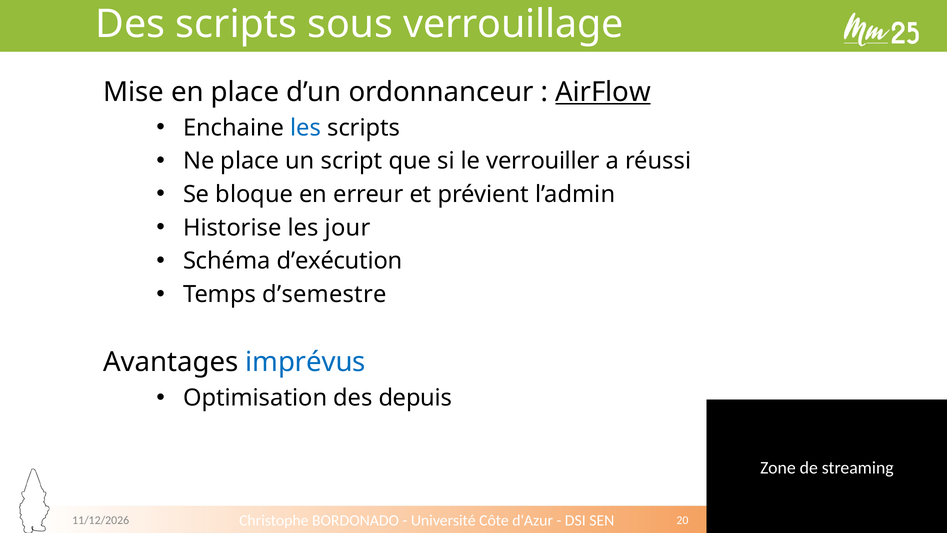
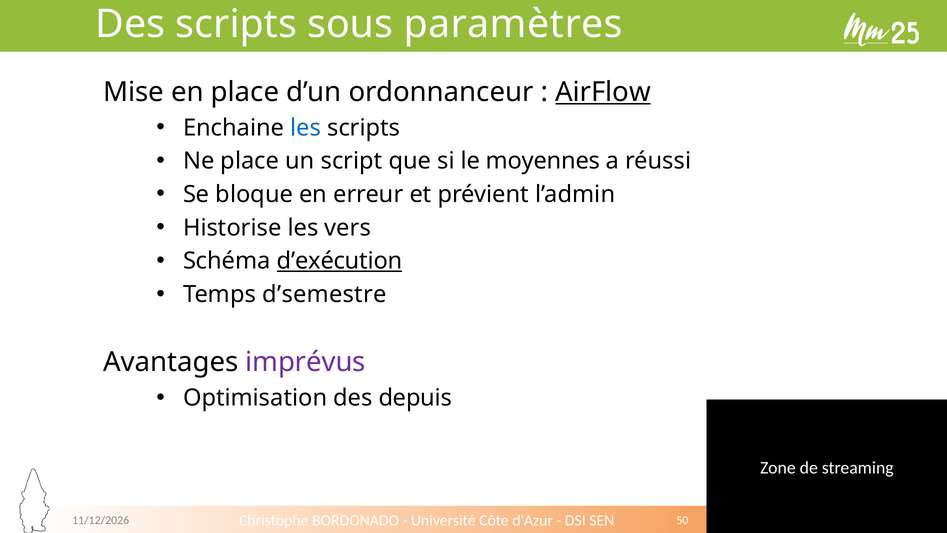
verrouillage: verrouillage -> paramètres
verrouiller: verrouiller -> moyennes
jour: jour -> vers
d’exécution underline: none -> present
imprévus colour: blue -> purple
20: 20 -> 50
